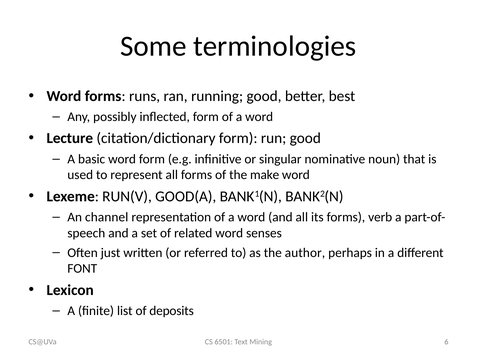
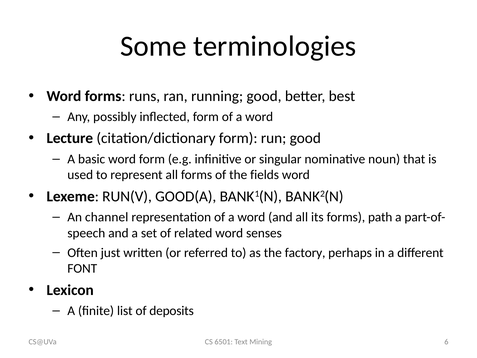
make: make -> fields
verb: verb -> path
author: author -> factory
